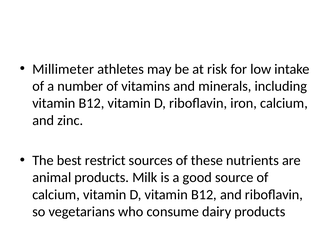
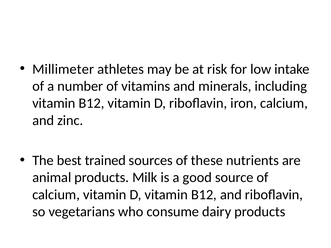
restrict: restrict -> trained
